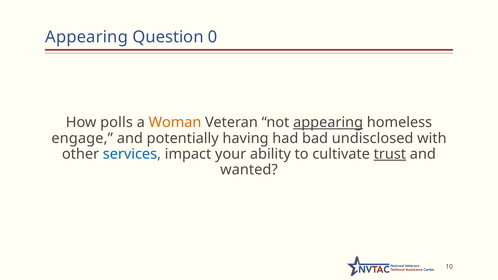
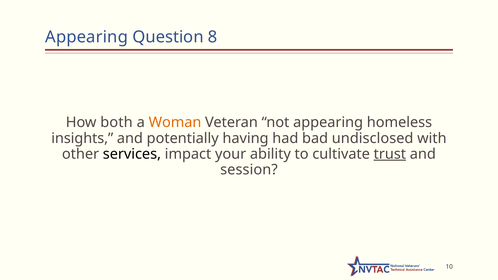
0: 0 -> 8
polls: polls -> both
appearing at (328, 123) underline: present -> none
engage: engage -> insights
services colour: blue -> black
wanted: wanted -> session
